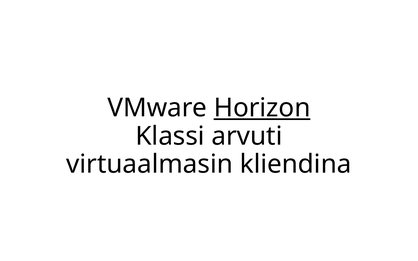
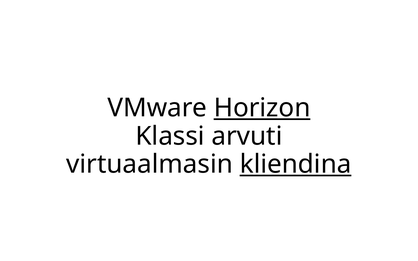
kliendina underline: none -> present
